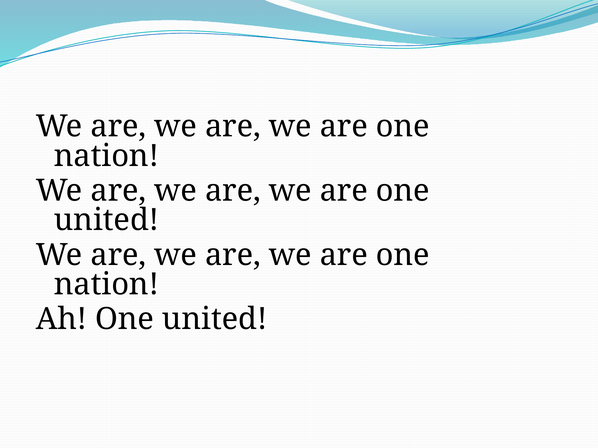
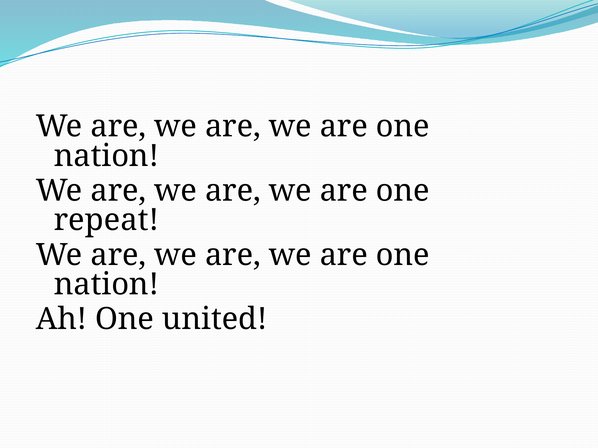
united at (106, 220): united -> repeat
